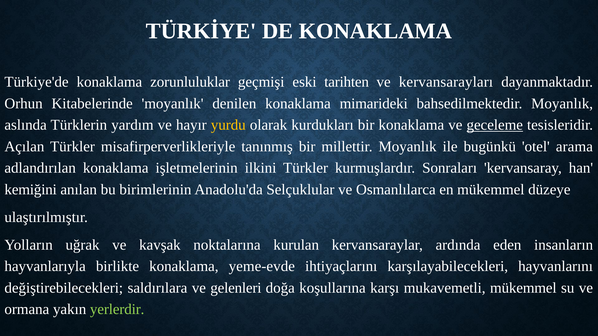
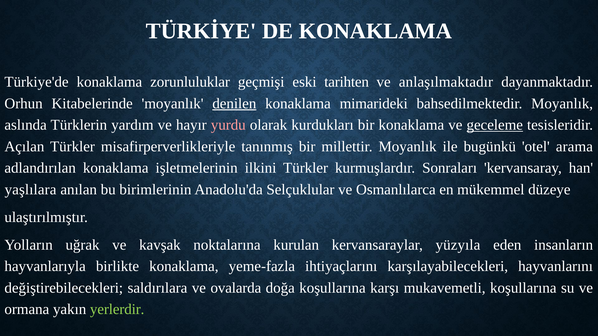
kervansarayları: kervansarayları -> anlaşılmaktadır
denilen underline: none -> present
yurdu colour: yellow -> pink
kemiğini: kemiğini -> yaşlılara
ardında: ardında -> yüzyıla
yeme-evde: yeme-evde -> yeme-fazla
gelenleri: gelenleri -> ovalarda
mukavemetli mükemmel: mükemmel -> koşullarına
